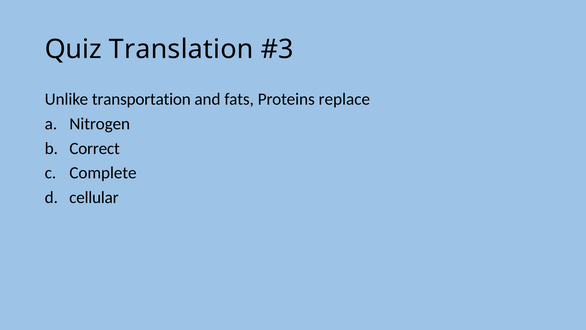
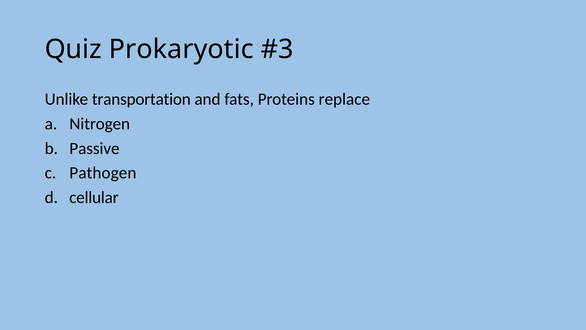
Translation: Translation -> Prokaryotic
Correct: Correct -> Passive
Complete: Complete -> Pathogen
